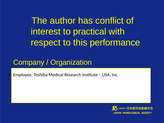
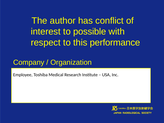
practical: practical -> possible
